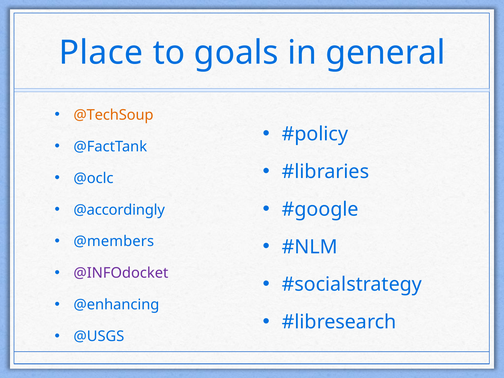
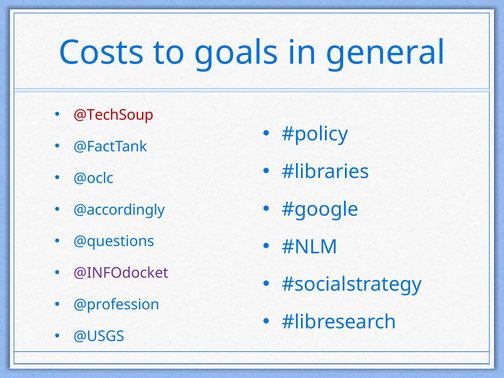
Place: Place -> Costs
@TechSoup colour: orange -> red
@members: @members -> @questions
@enhancing: @enhancing -> @profession
